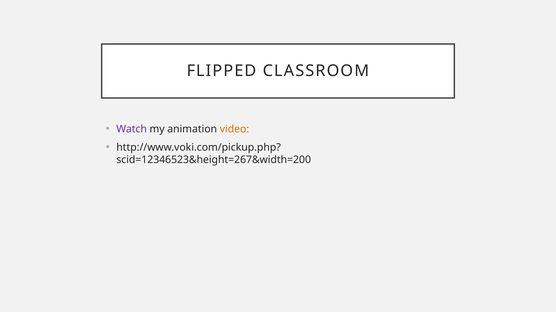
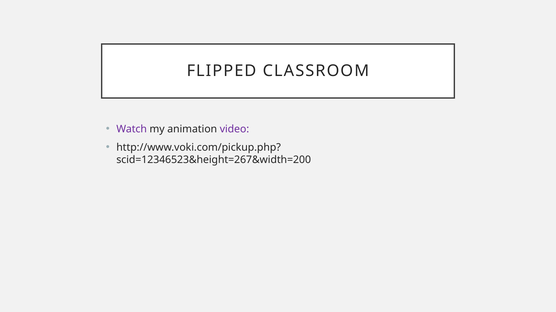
video colour: orange -> purple
